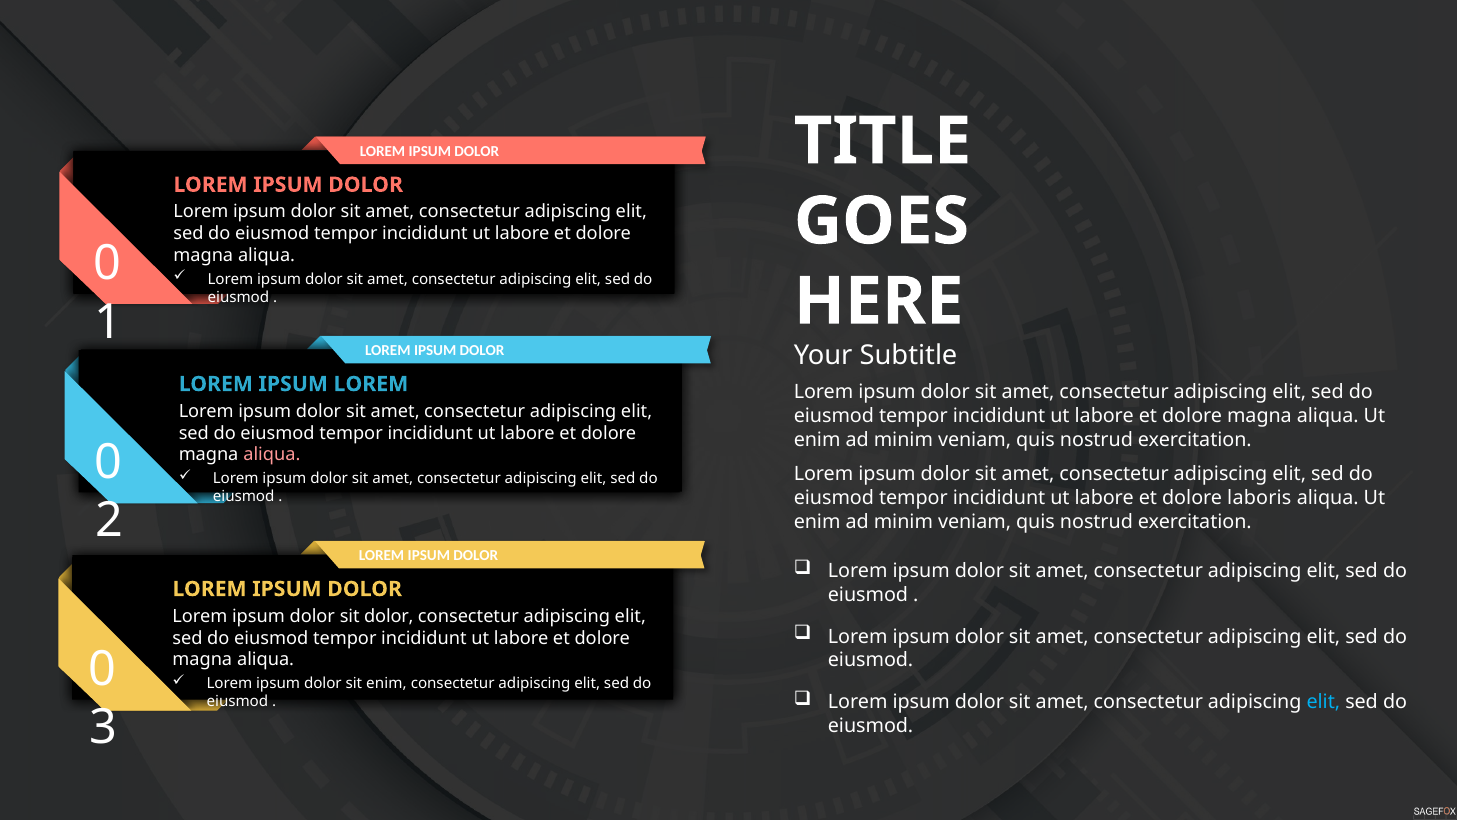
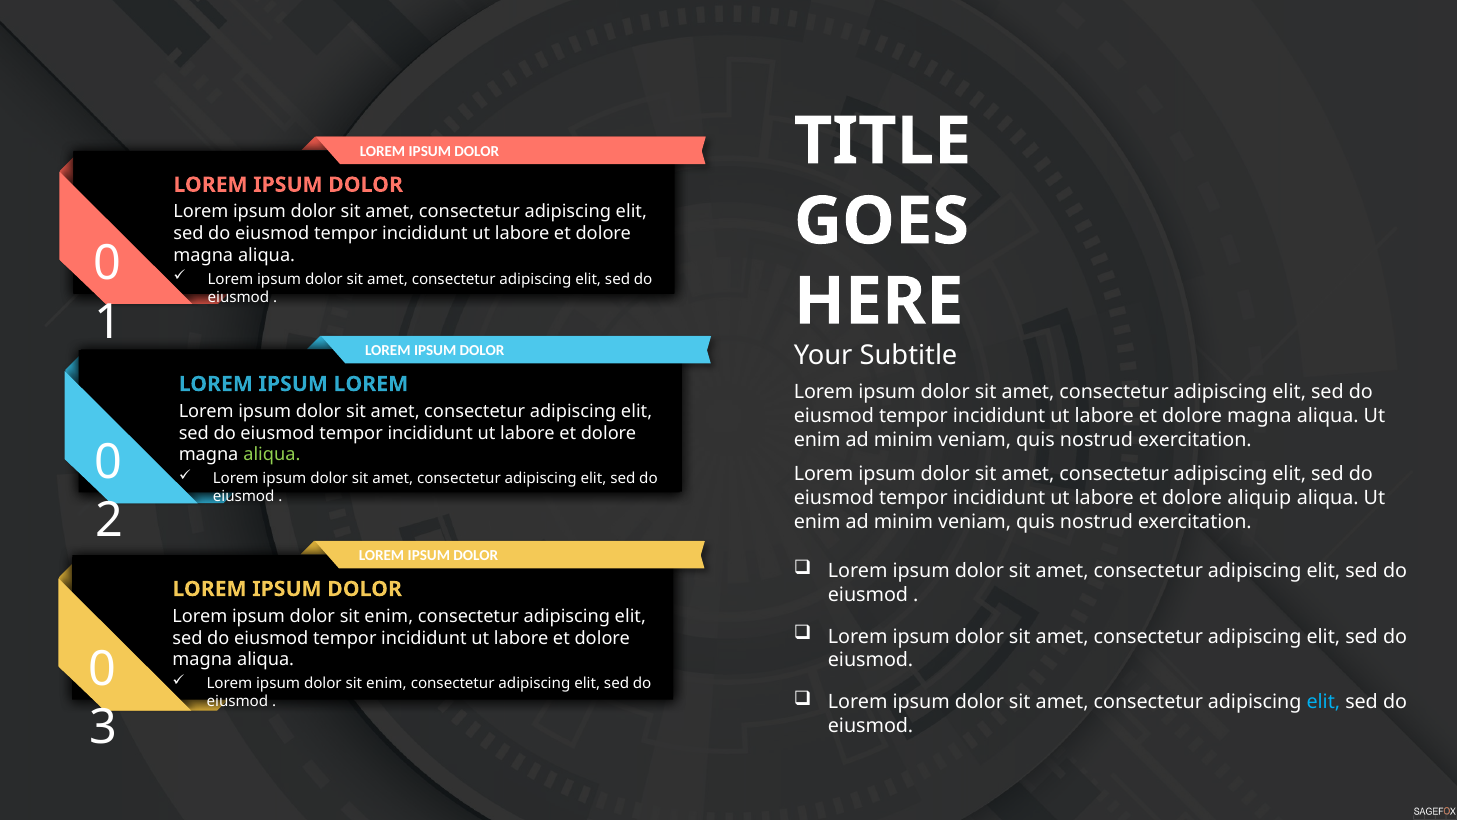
aliqua at (272, 455) colour: pink -> light green
laboris: laboris -> aliquip
dolor at (389, 616): dolor -> enim
